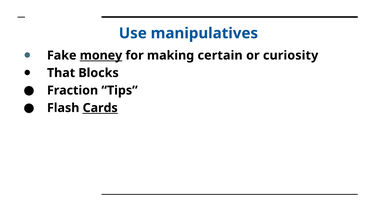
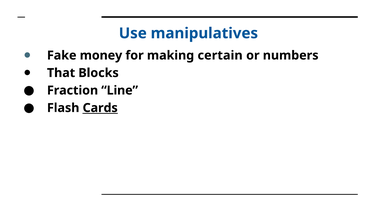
money underline: present -> none
curiosity: curiosity -> numbers
Tips: Tips -> Line
